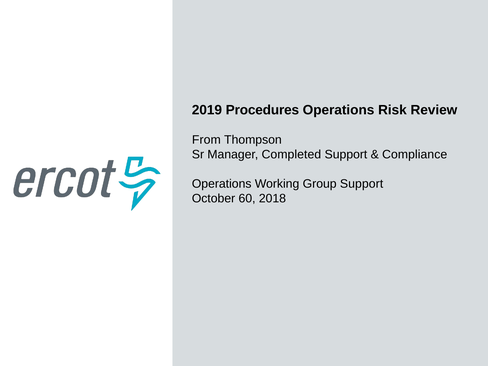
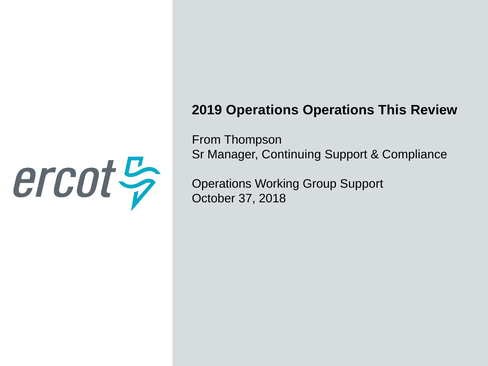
2019 Procedures: Procedures -> Operations
Risk: Risk -> This
Completed: Completed -> Continuing
60: 60 -> 37
